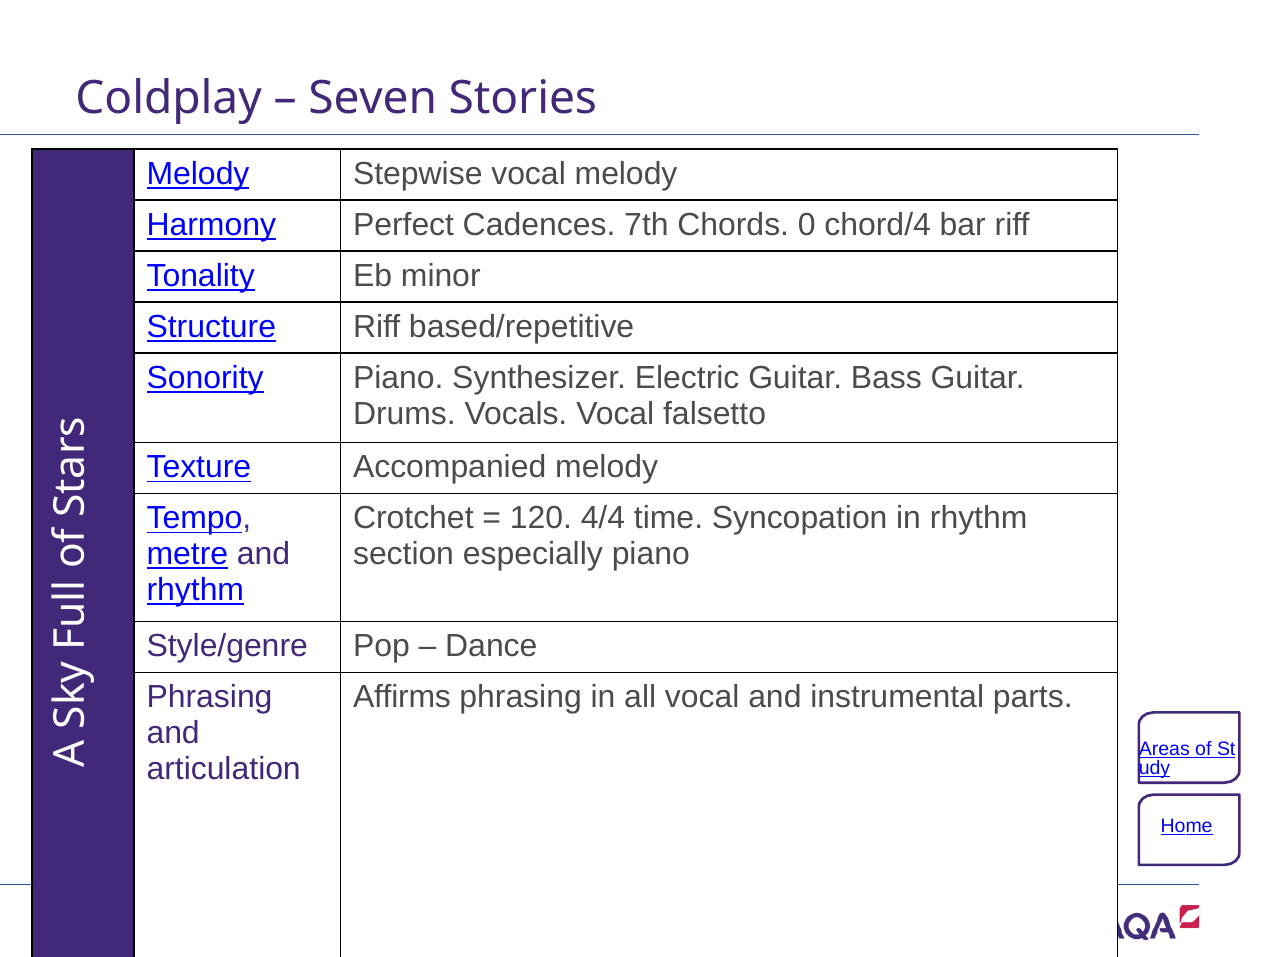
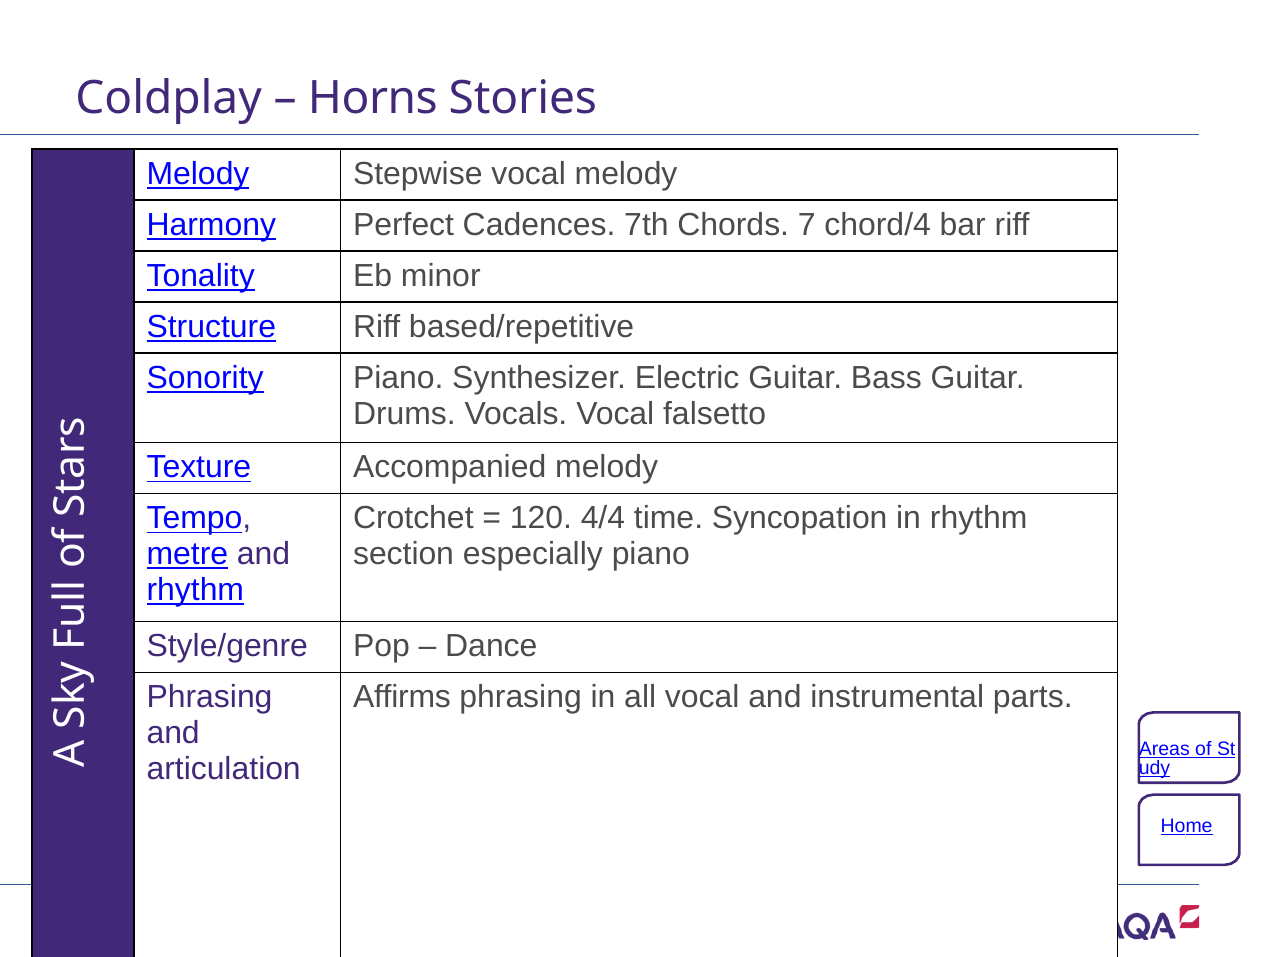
Seven: Seven -> Horns
0: 0 -> 7
